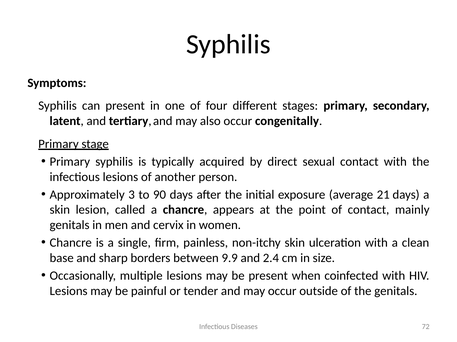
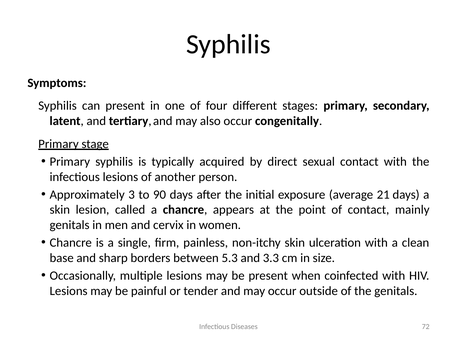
9.9: 9.9 -> 5.3
2.4: 2.4 -> 3.3
